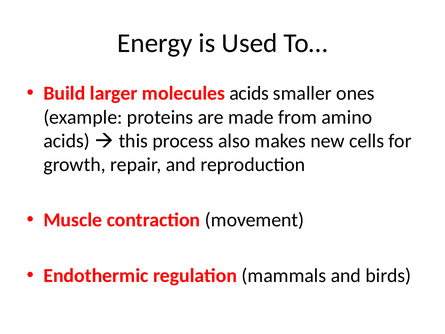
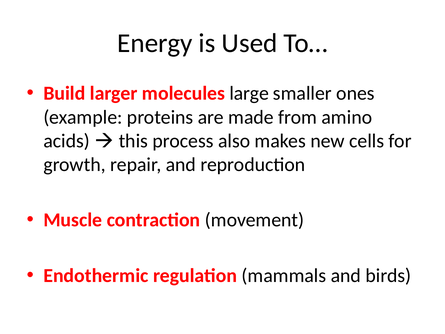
molecules acids: acids -> large
